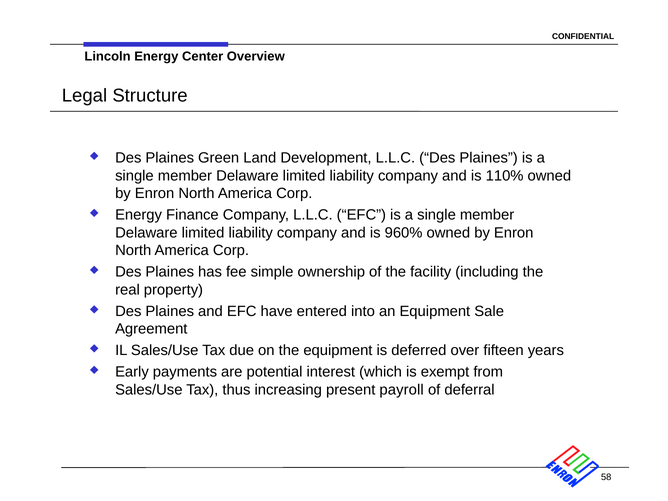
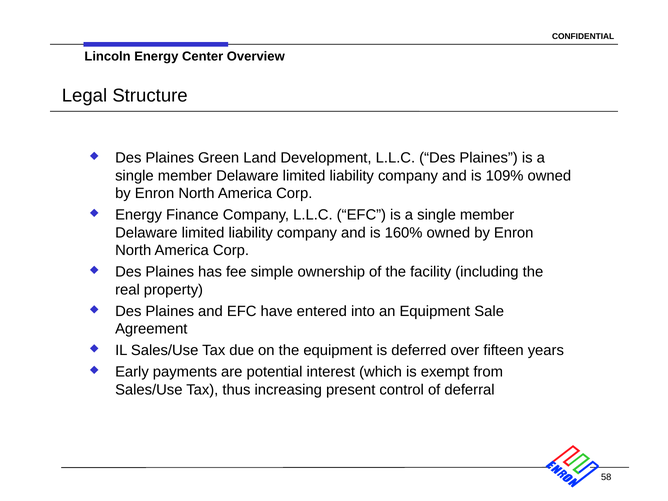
110%: 110% -> 109%
960%: 960% -> 160%
payroll: payroll -> control
